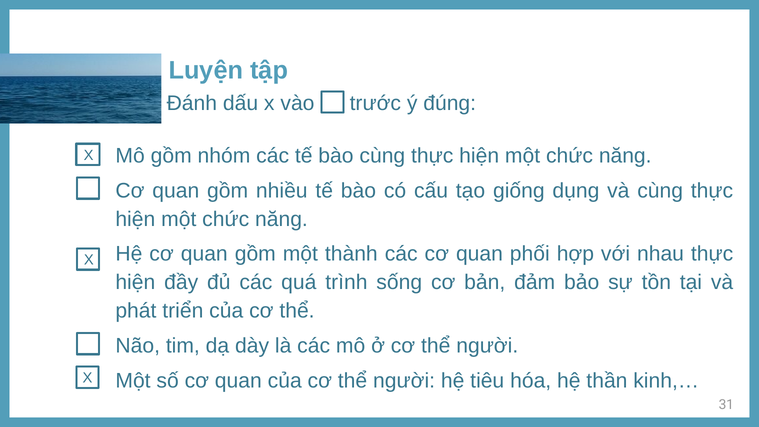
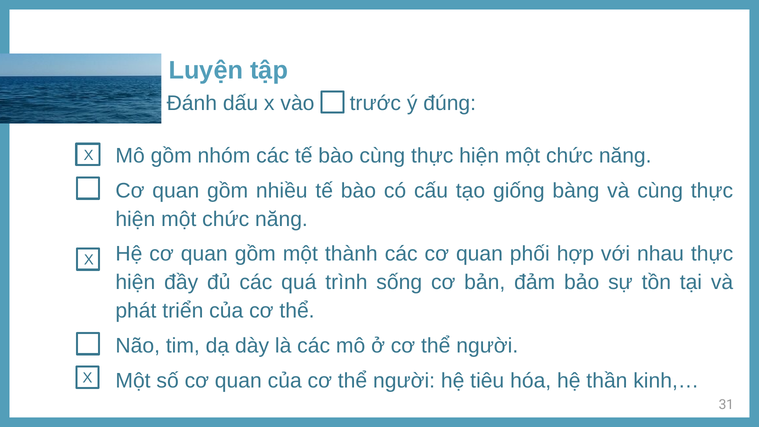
dụng: dụng -> bàng
